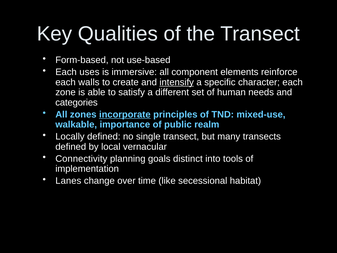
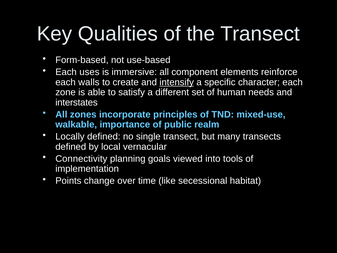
categories: categories -> interstates
incorporate underline: present -> none
distinct: distinct -> viewed
Lanes: Lanes -> Points
